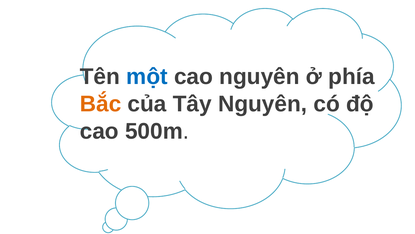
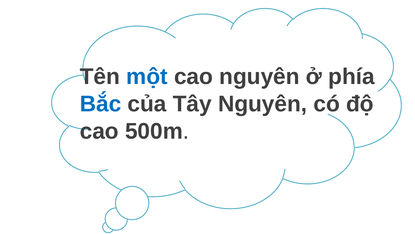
Bắc colour: orange -> blue
